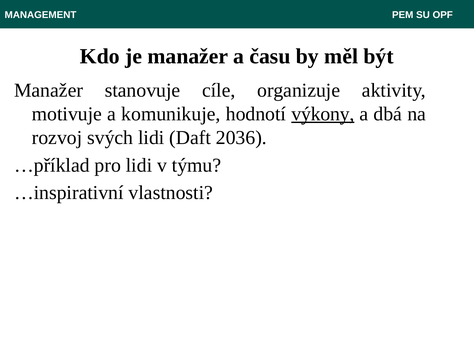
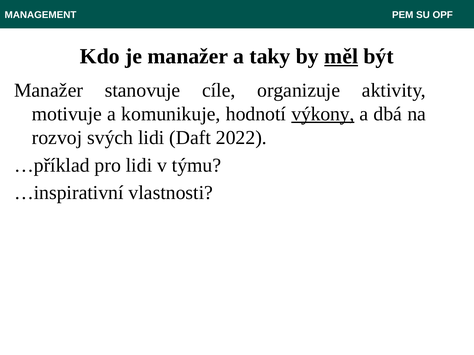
času: času -> taky
měl underline: none -> present
2036: 2036 -> 2022
